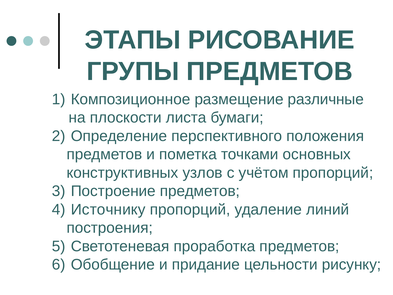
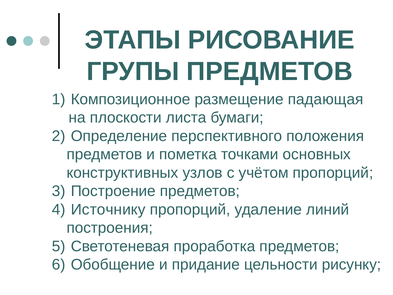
различные: различные -> падающая
